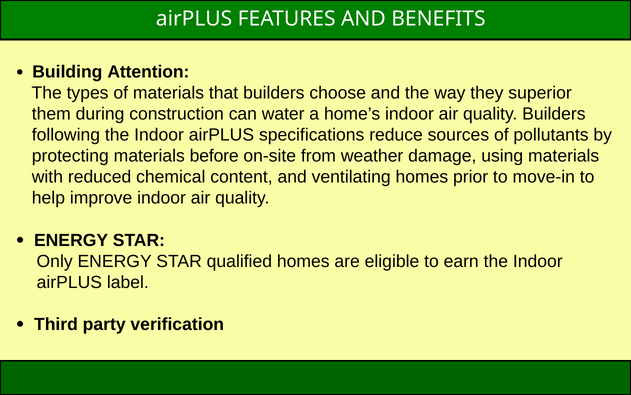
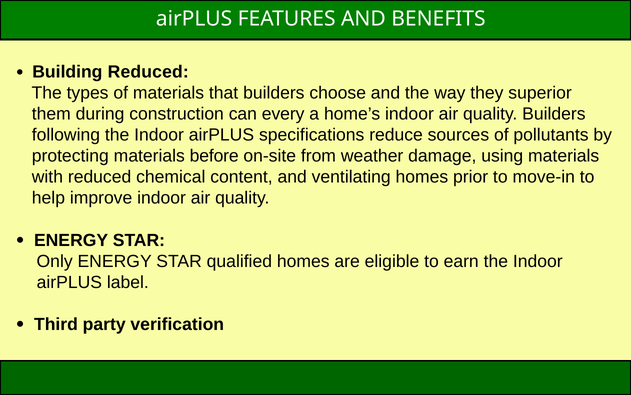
Building Attention: Attention -> Reduced
water: water -> every
